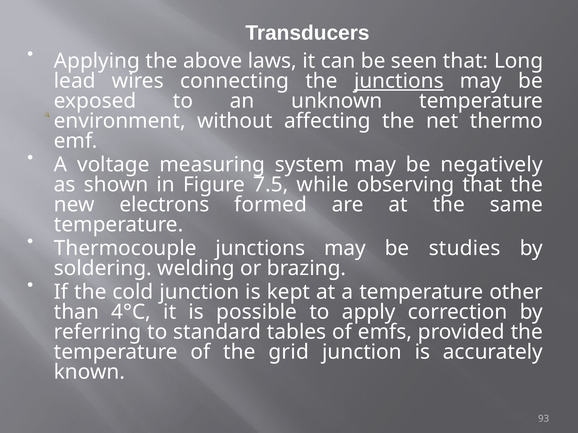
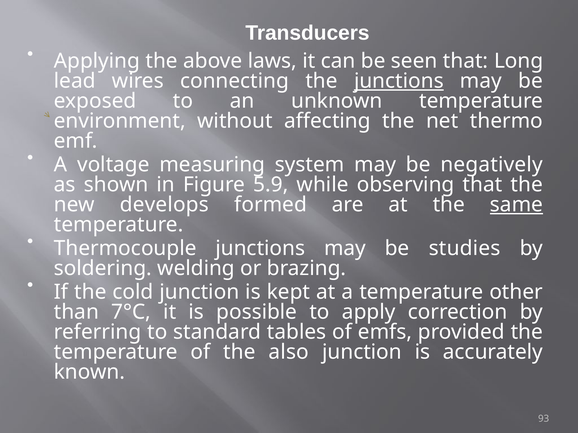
7.5: 7.5 -> 5.9
electrons: electrons -> develops
same underline: none -> present
4°C: 4°C -> 7°C
grid: grid -> also
